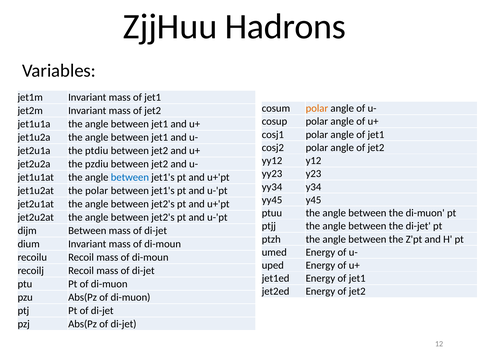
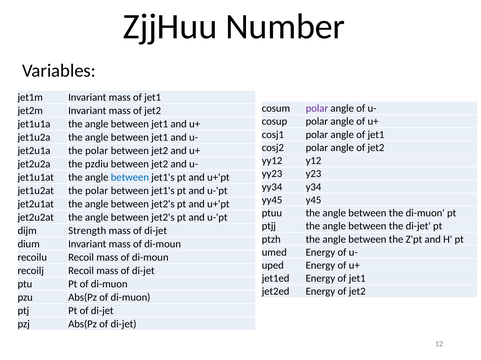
Hadrons: Hadrons -> Number
polar at (317, 109) colour: orange -> purple
jet2u1a the ptdiu: ptdiu -> polar
dijm Between: Between -> Strength
